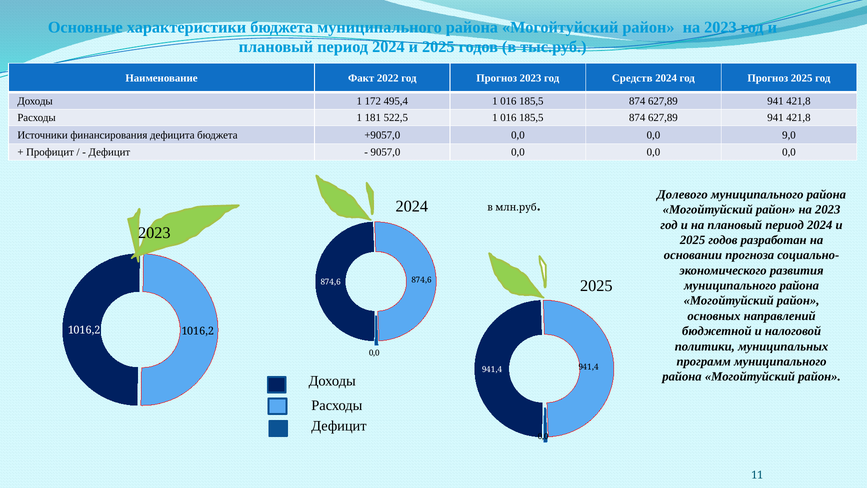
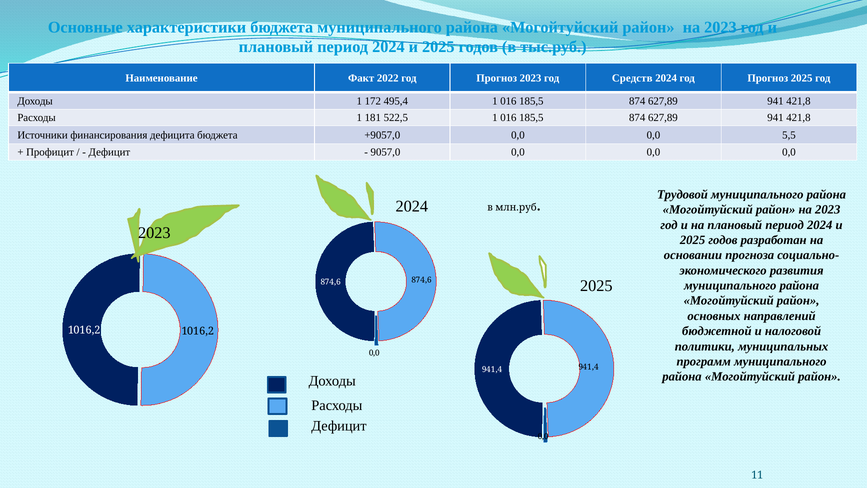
9,0: 9,0 -> 5,5
Долевого: Долевого -> Трудовой
